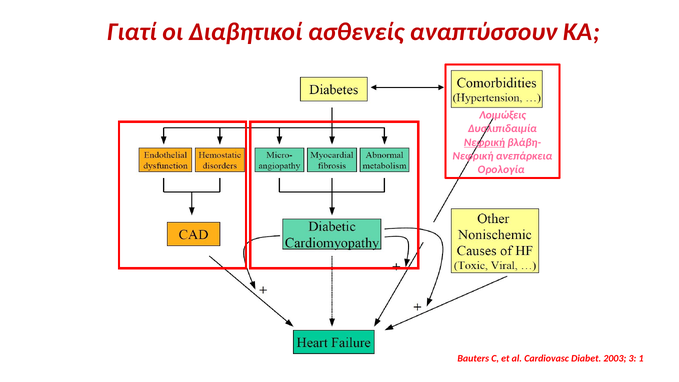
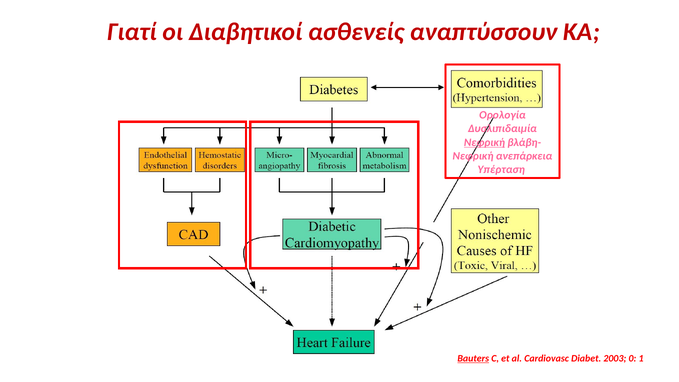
Λοιμώξεις: Λοιμώξεις -> Ορολογία
Ορολογία: Ορολογία -> Υπέρταση
Bauters underline: none -> present
3: 3 -> 0
